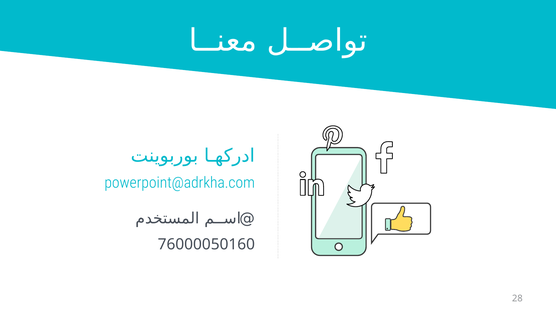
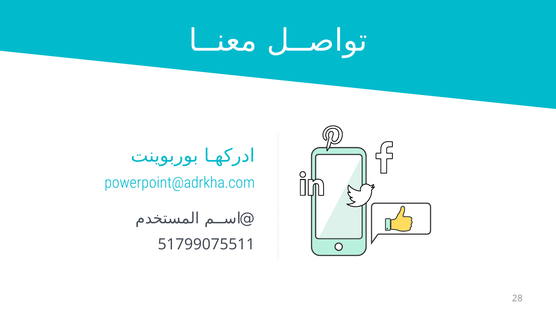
76000050160: 76000050160 -> 51799075511
